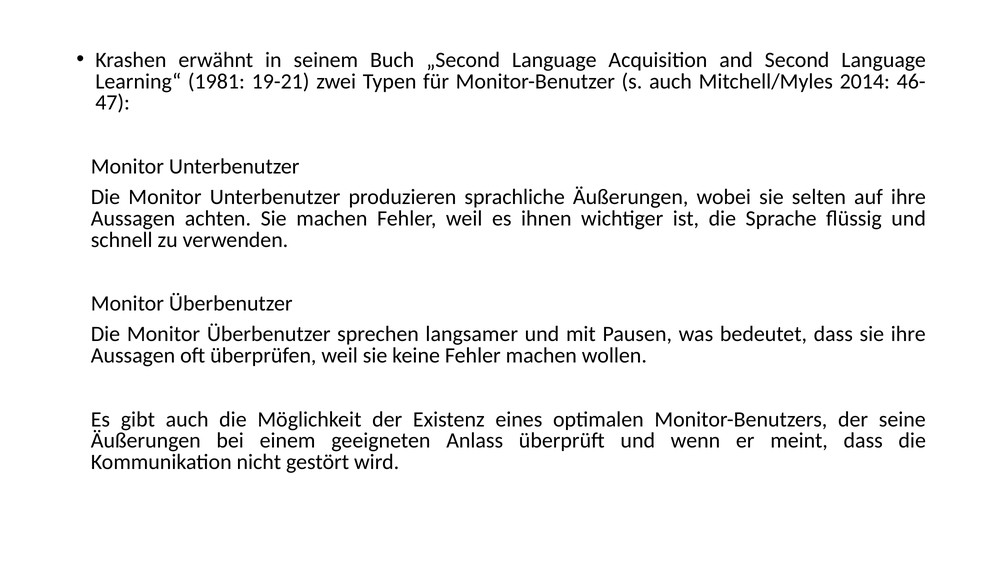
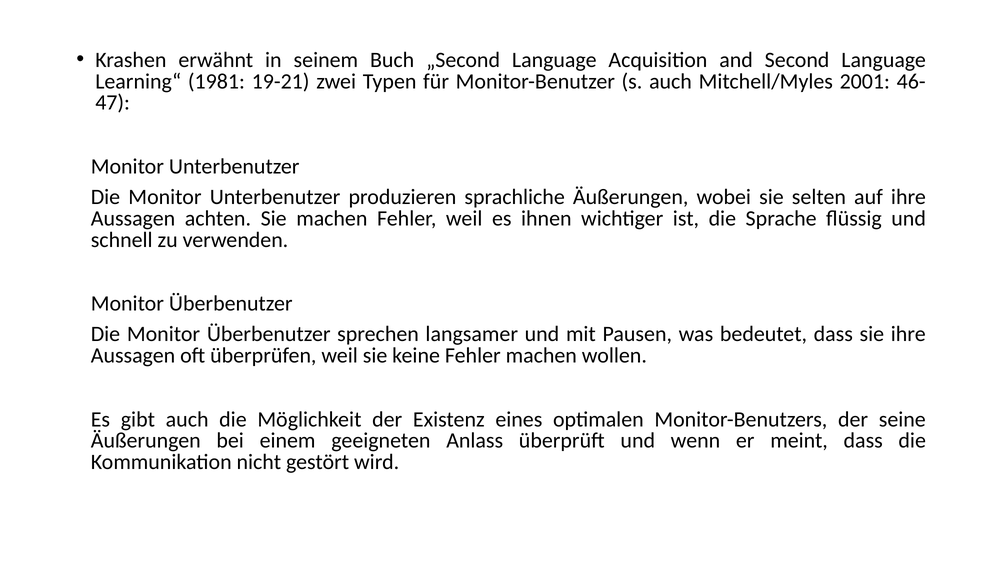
2014: 2014 -> 2001
